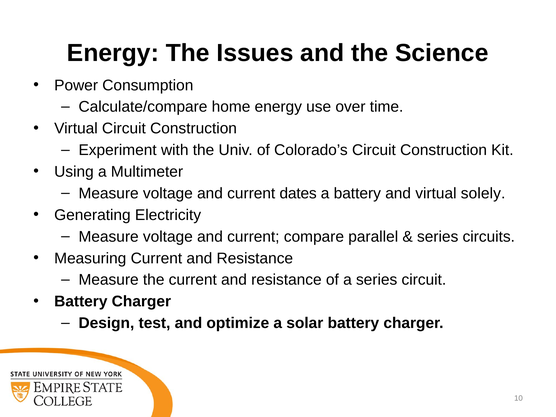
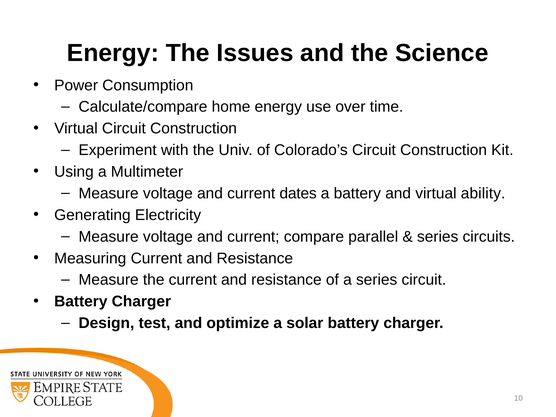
solely: solely -> ability
